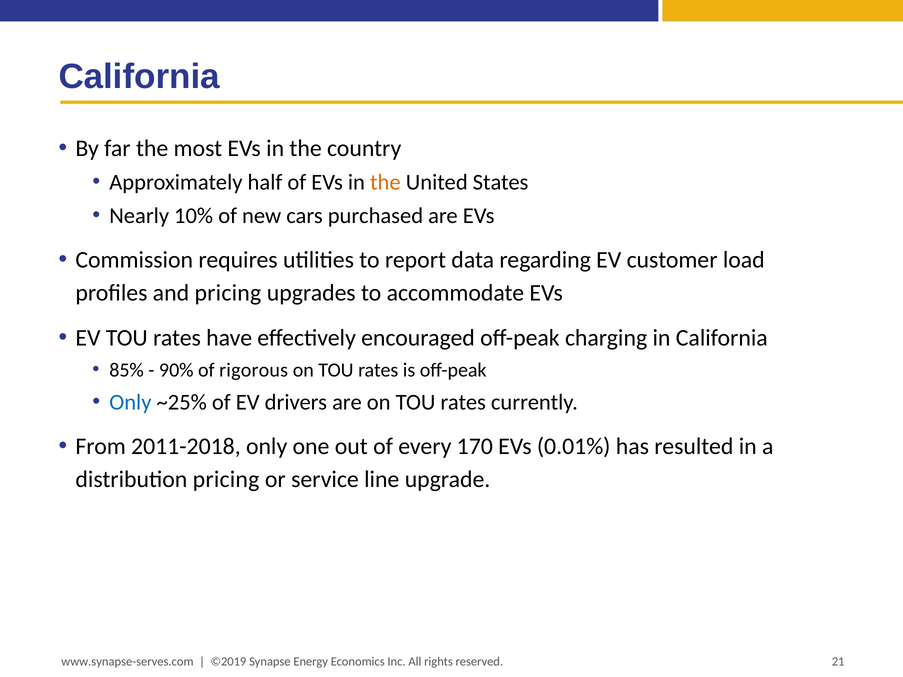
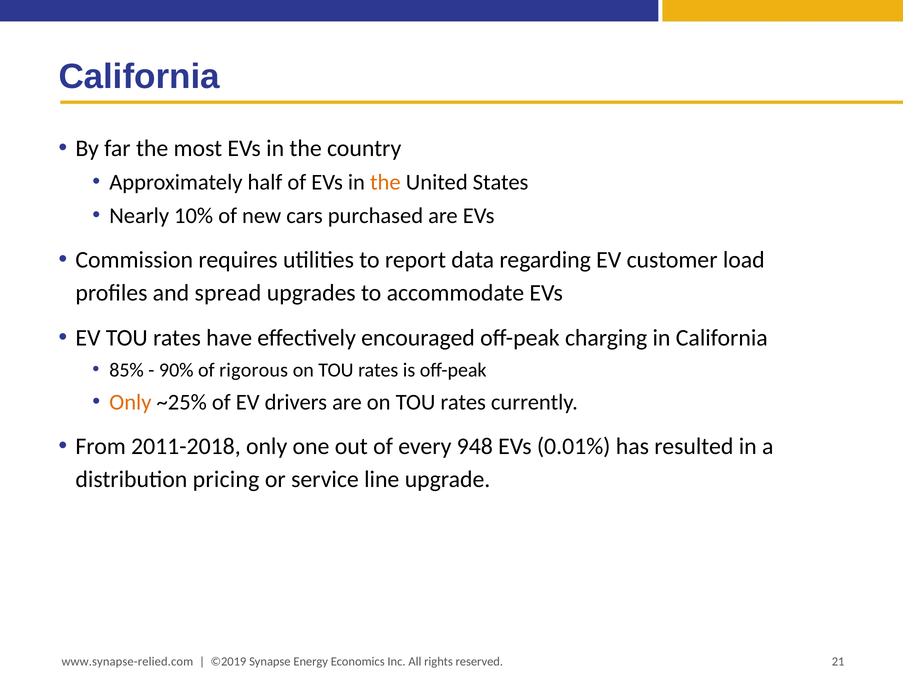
and pricing: pricing -> spread
Only at (130, 402) colour: blue -> orange
170: 170 -> 948
www.synapse-serves.com: www.synapse-serves.com -> www.synapse-relied.com
